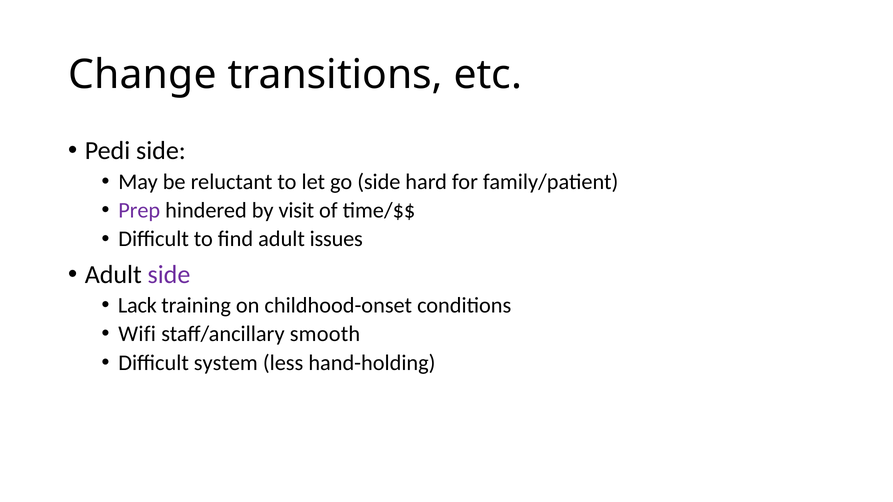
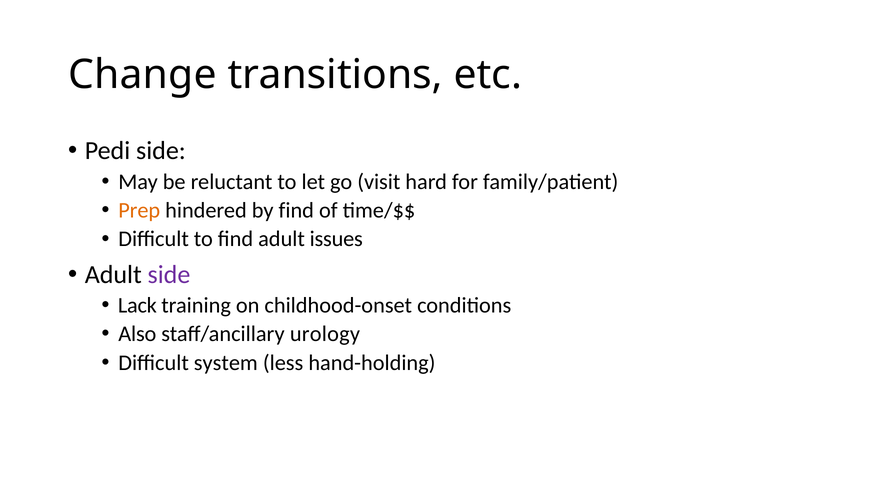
go side: side -> visit
Prep colour: purple -> orange
by visit: visit -> find
Wifi: Wifi -> Also
smooth: smooth -> urology
